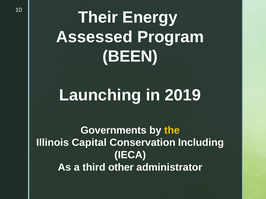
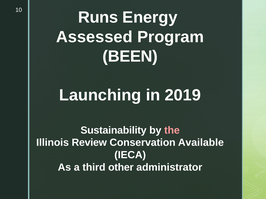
Their: Their -> Runs
Governments: Governments -> Sustainability
the colour: yellow -> pink
Capital: Capital -> Review
Including: Including -> Available
